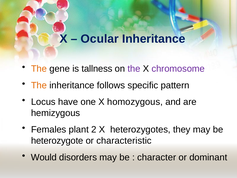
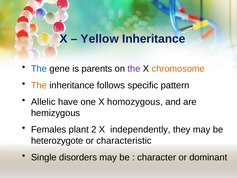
Ocular: Ocular -> Yellow
The at (39, 69) colour: orange -> blue
tallness: tallness -> parents
chromosome colour: purple -> orange
Locus: Locus -> Allelic
heterozygotes: heterozygotes -> independently
Would: Would -> Single
